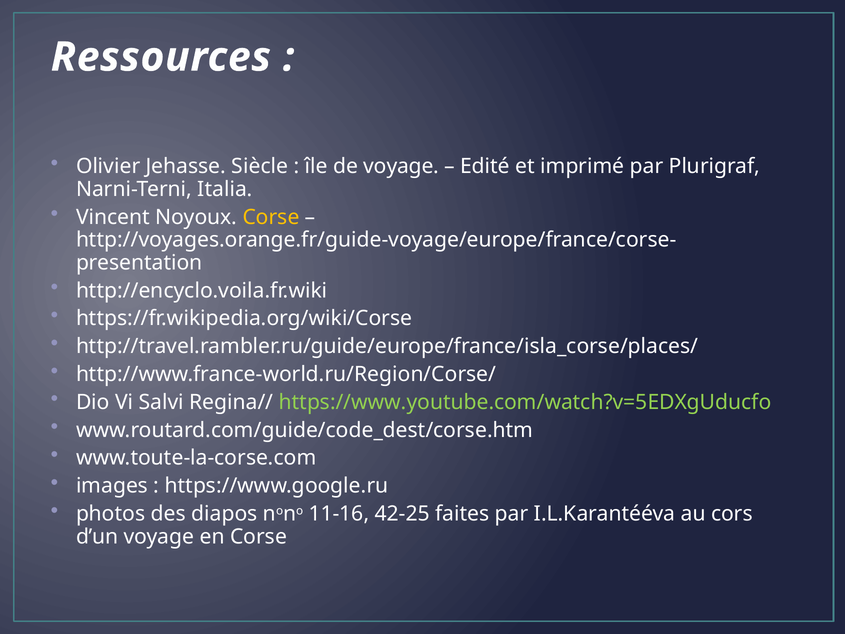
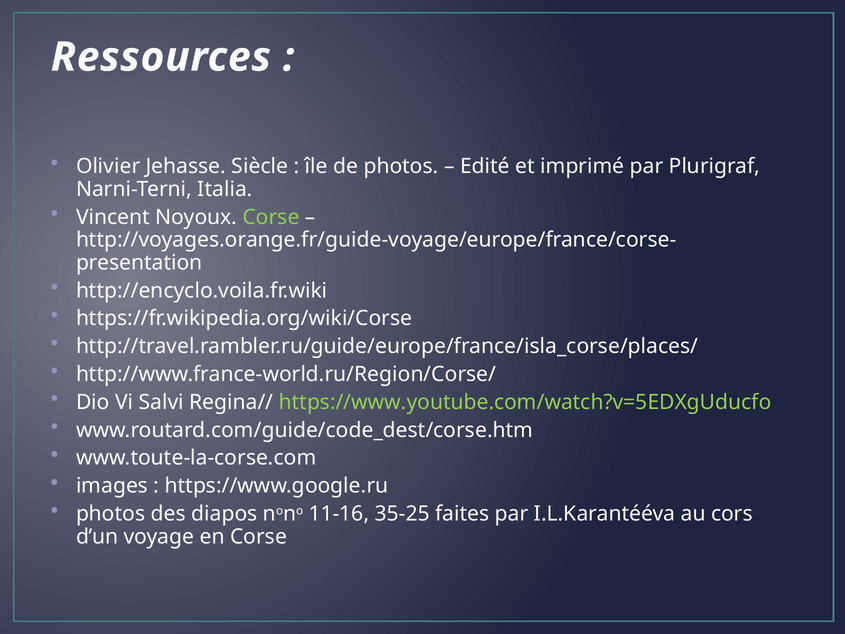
de voyage: voyage -> photos
Corse at (271, 217) colour: yellow -> light green
42-25: 42-25 -> 35-25
